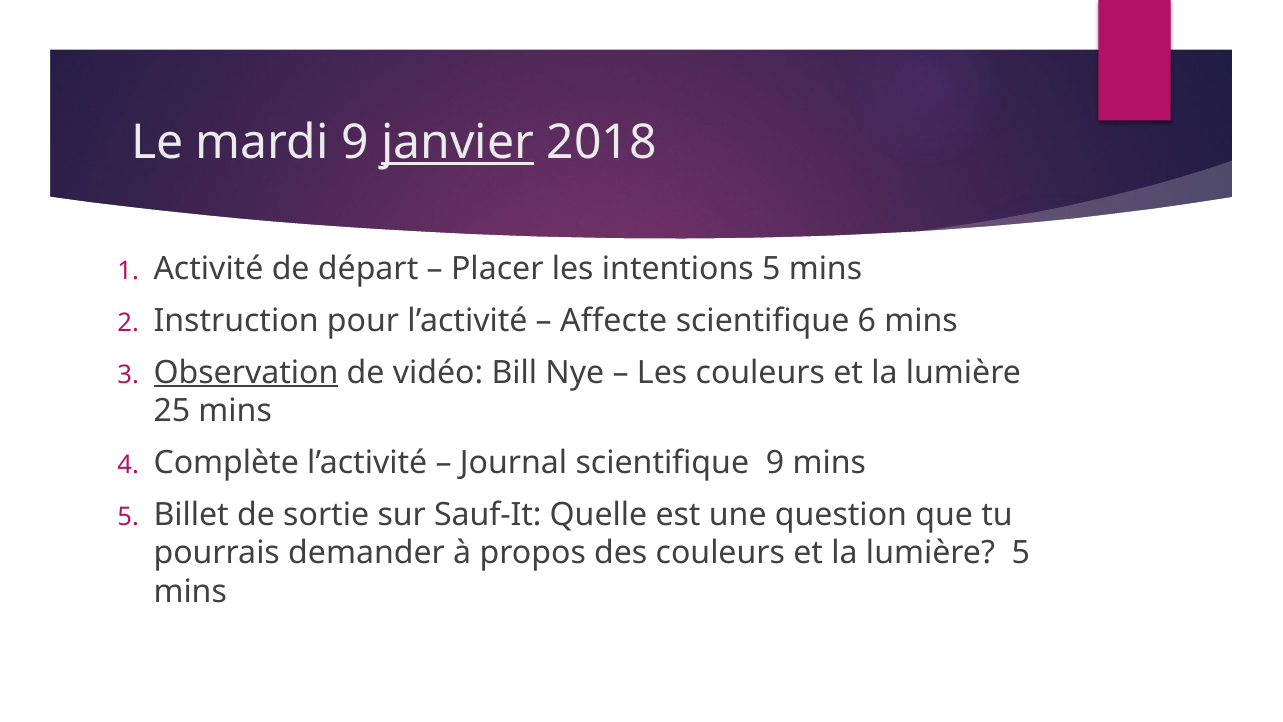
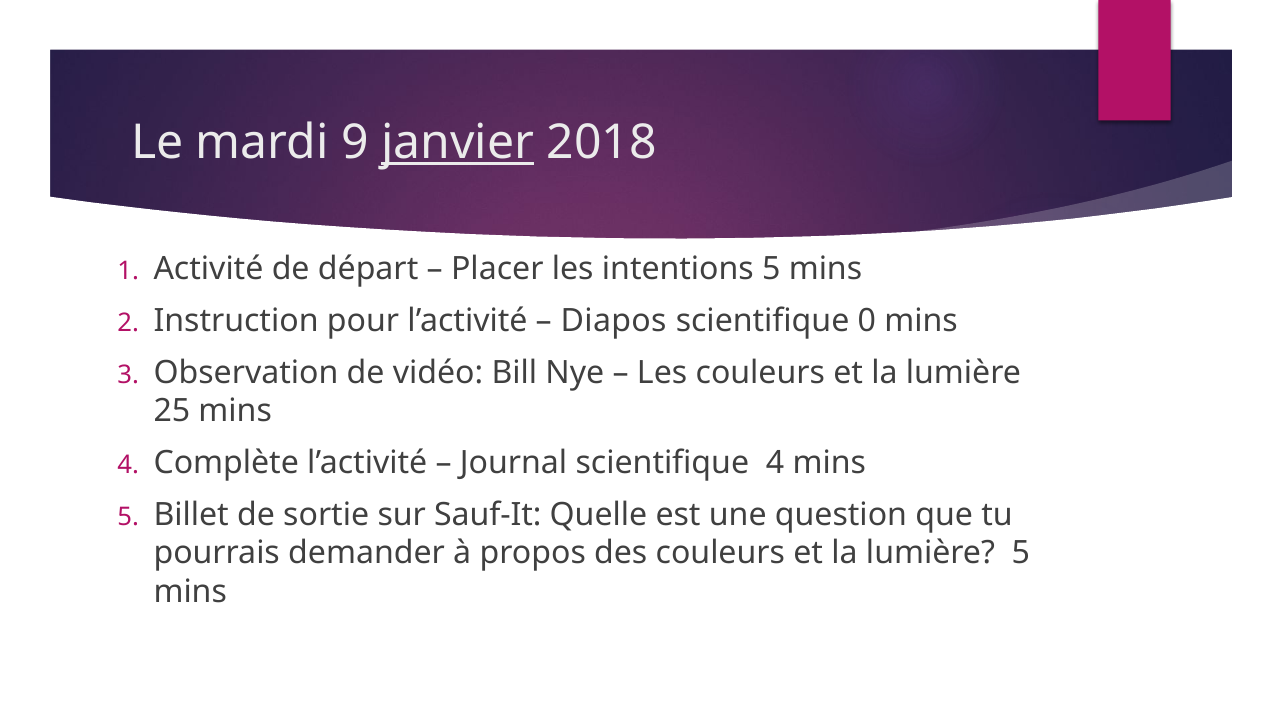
Affecte: Affecte -> Diapos
6: 6 -> 0
Observation underline: present -> none
scientifique 9: 9 -> 4
